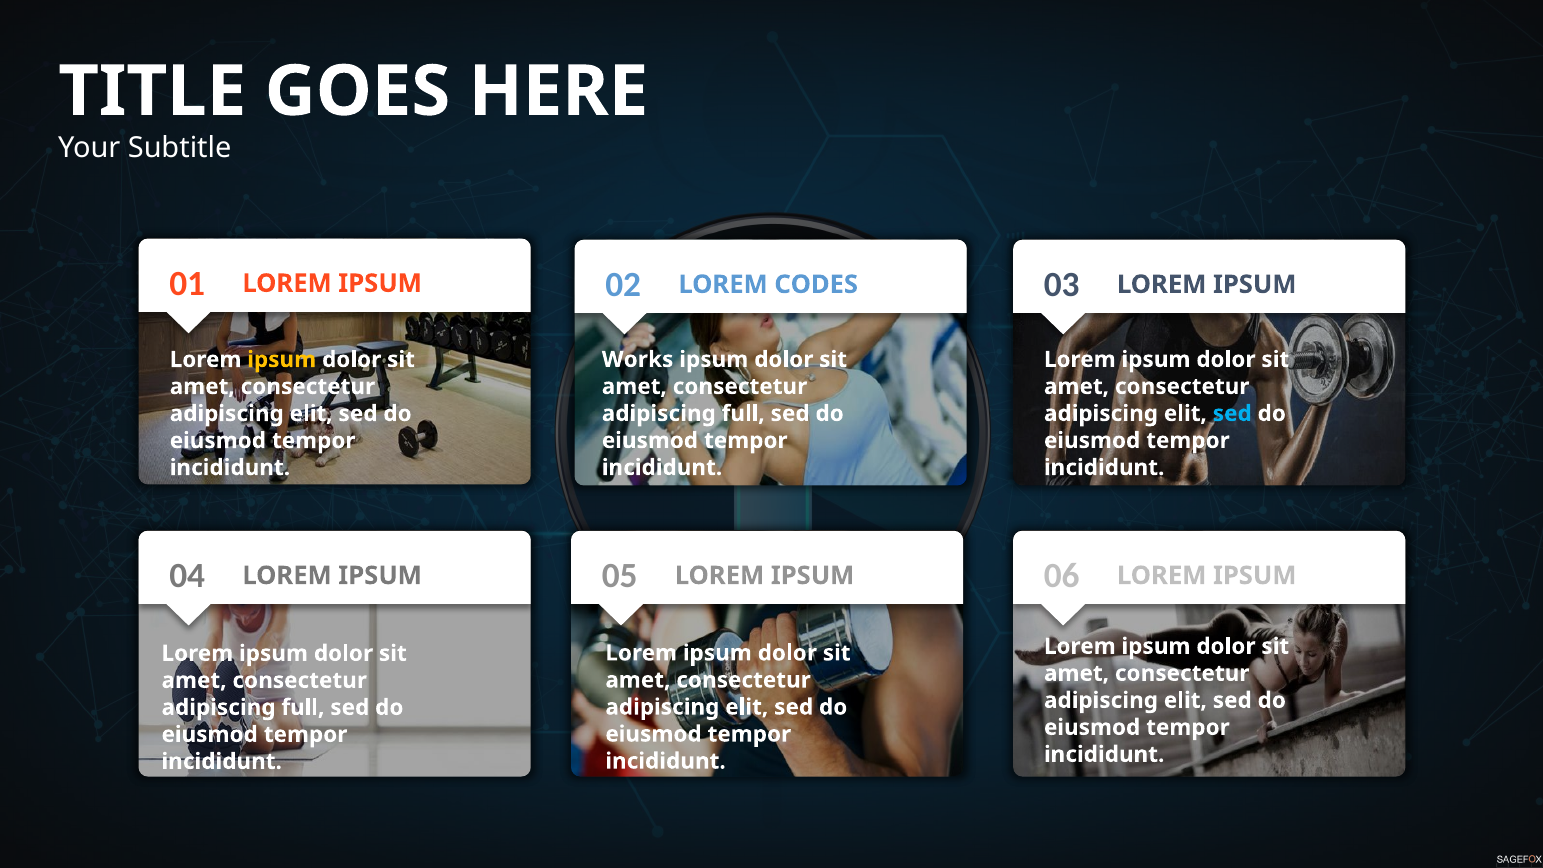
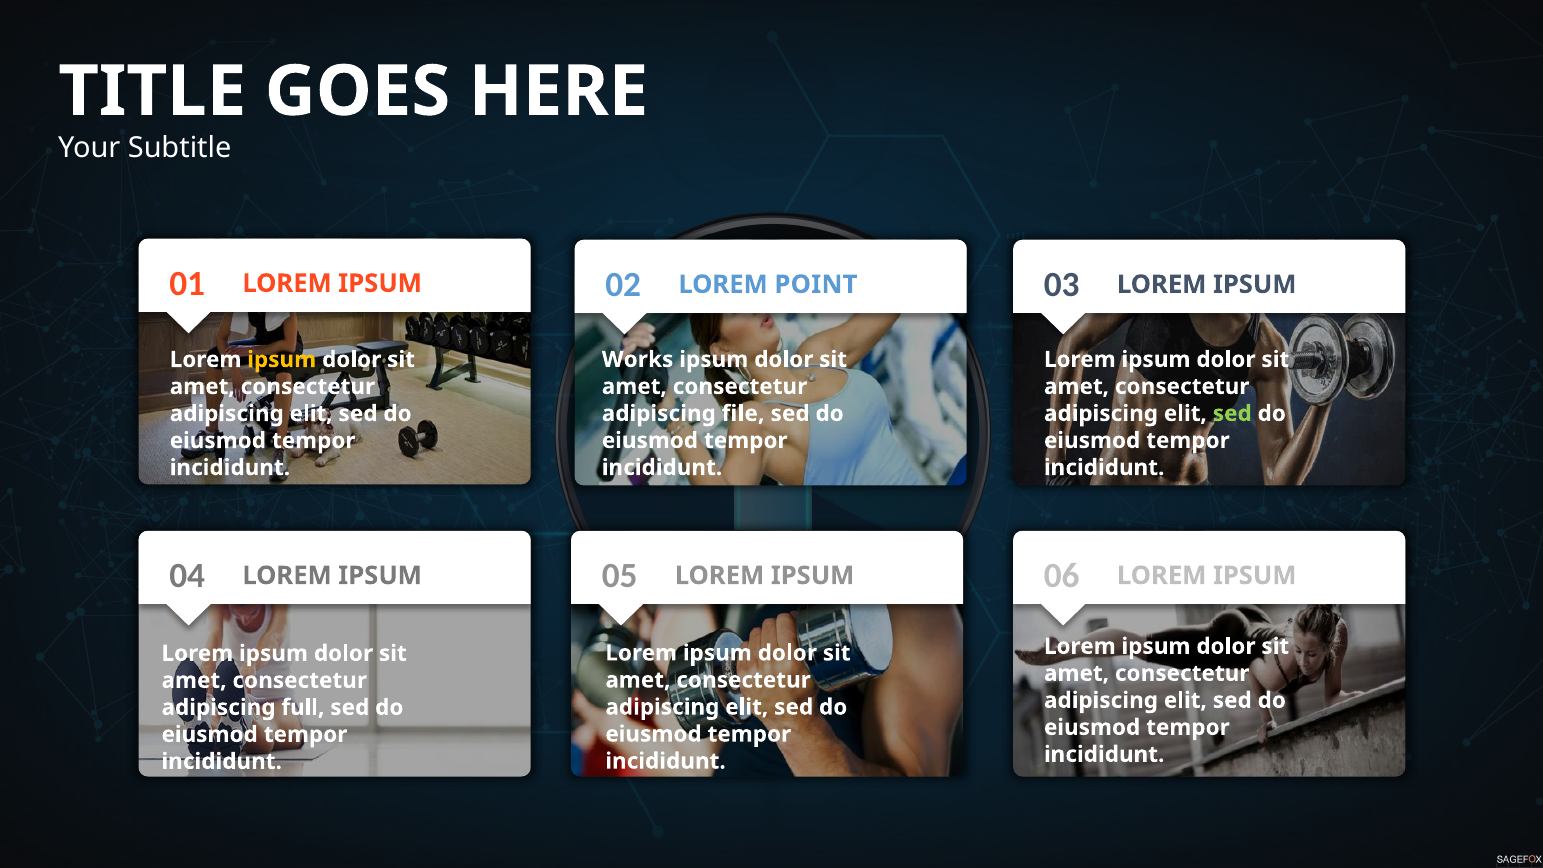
CODES: CODES -> POINT
full at (743, 414): full -> file
sed at (1232, 414) colour: light blue -> light green
